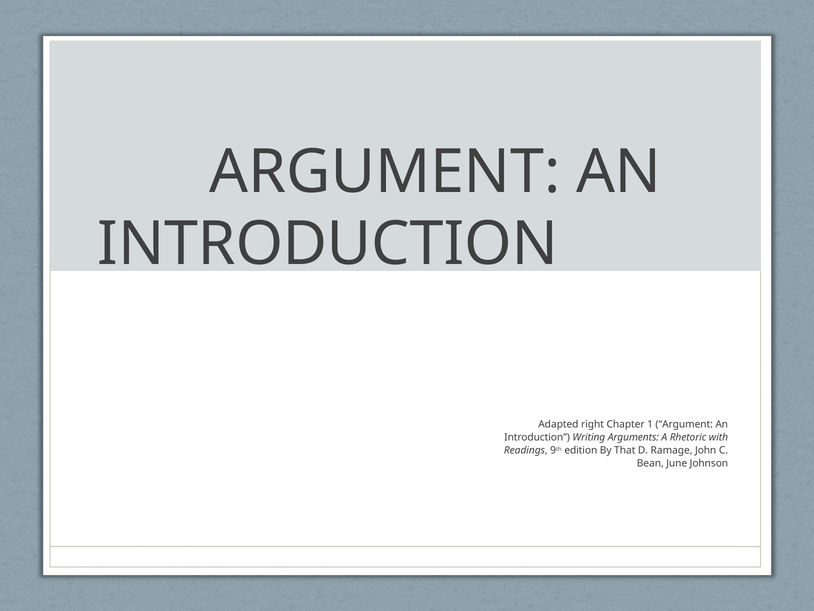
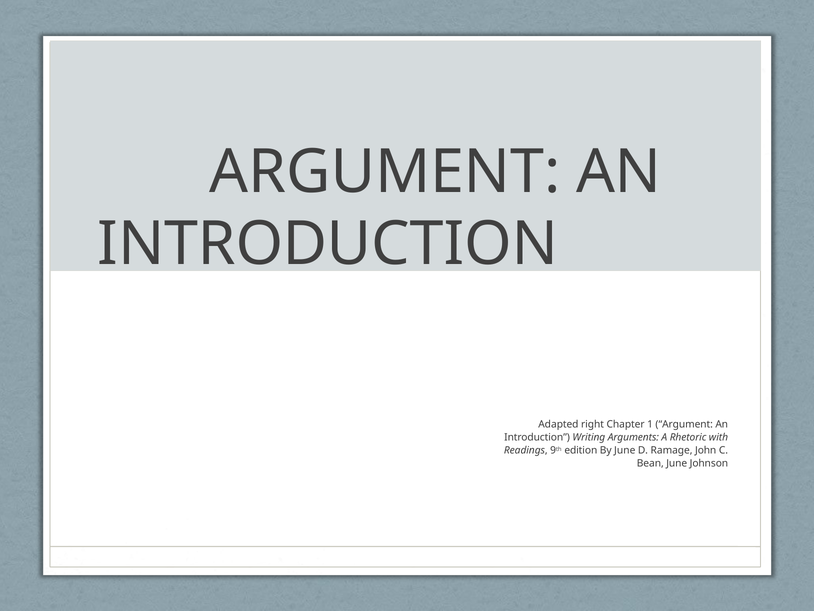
By That: That -> June
